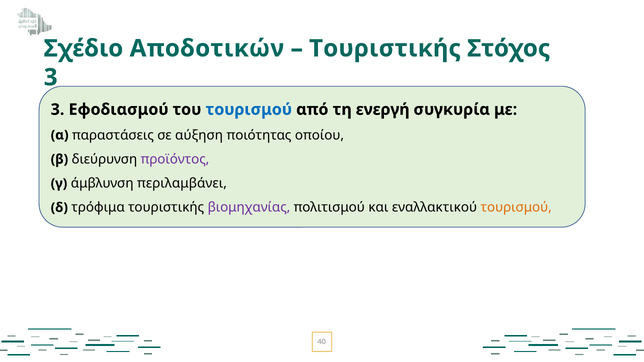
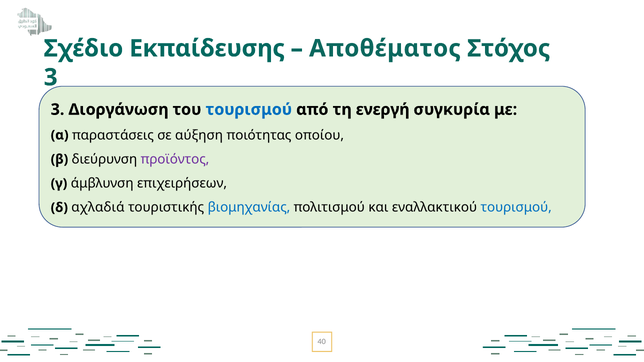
Αποδοτικών: Αποδοτικών -> Εκπαίδευσης
Τουριστικής at (385, 48): Τουριστικής -> Αποθέματος
Εφοδιασμού: Εφοδιασμού -> Διοργάνωση
περιλαμβάνει: περιλαμβάνει -> επιχειρήσεων
τρόφιμα: τρόφιμα -> αχλαδιά
βιομηχανίας colour: purple -> blue
τουρισμού at (516, 208) colour: orange -> blue
